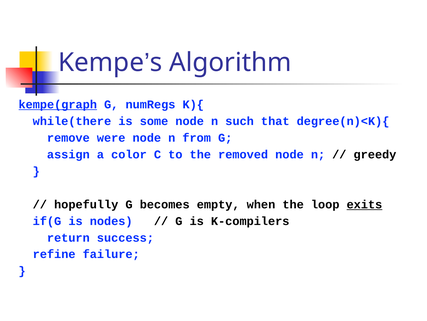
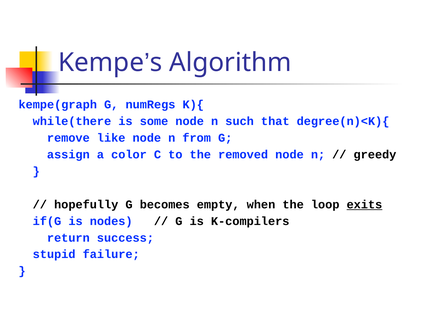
kempe(graph underline: present -> none
were: were -> like
refine: refine -> stupid
